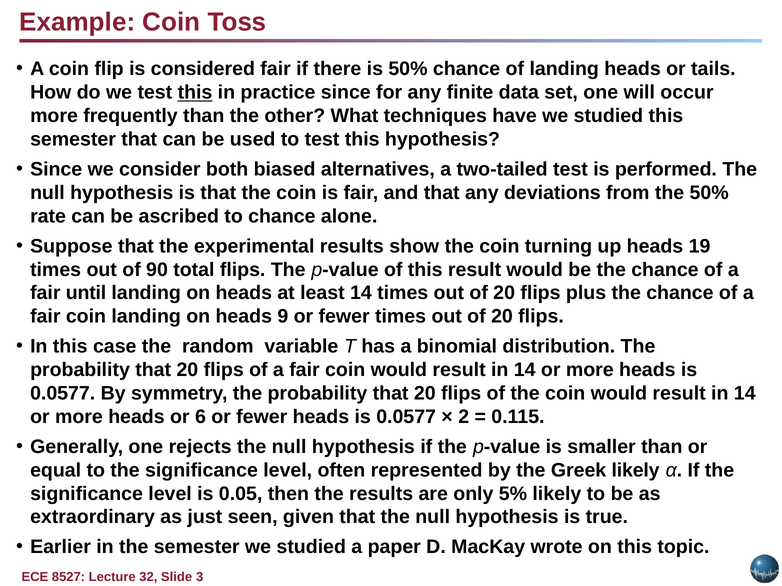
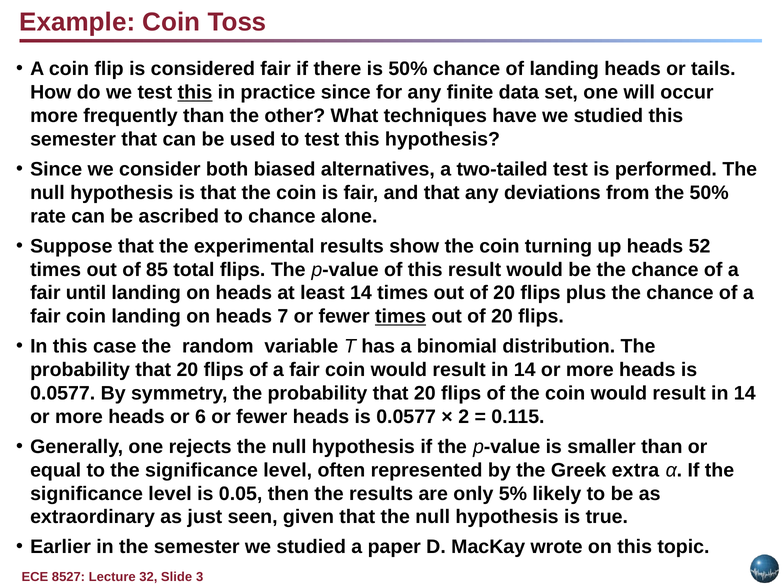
19: 19 -> 52
90: 90 -> 85
9: 9 -> 7
times at (401, 317) underline: none -> present
Greek likely: likely -> extra
